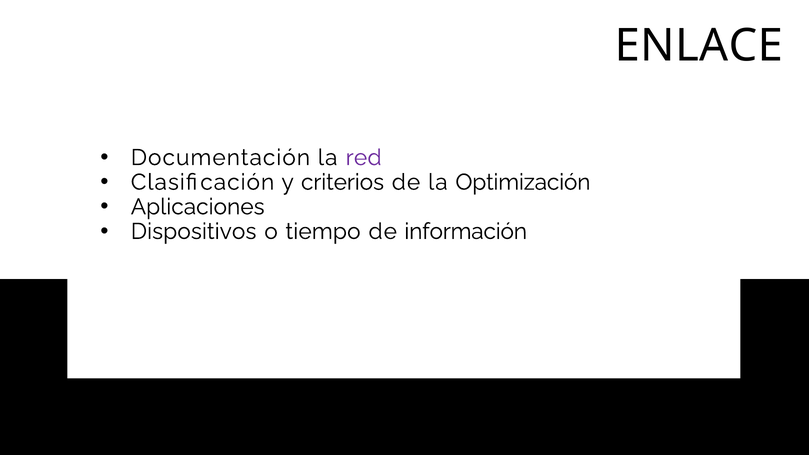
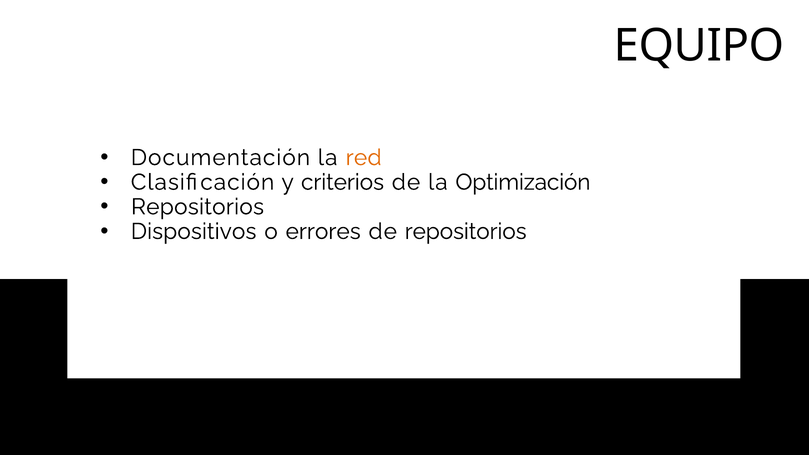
ENLACE: ENLACE -> EQUIPO
red colour: purple -> orange
Aplicaciones at (198, 207): Aplicaciones -> Repositorios
tiempo: tiempo -> errores
de información: información -> repositorios
